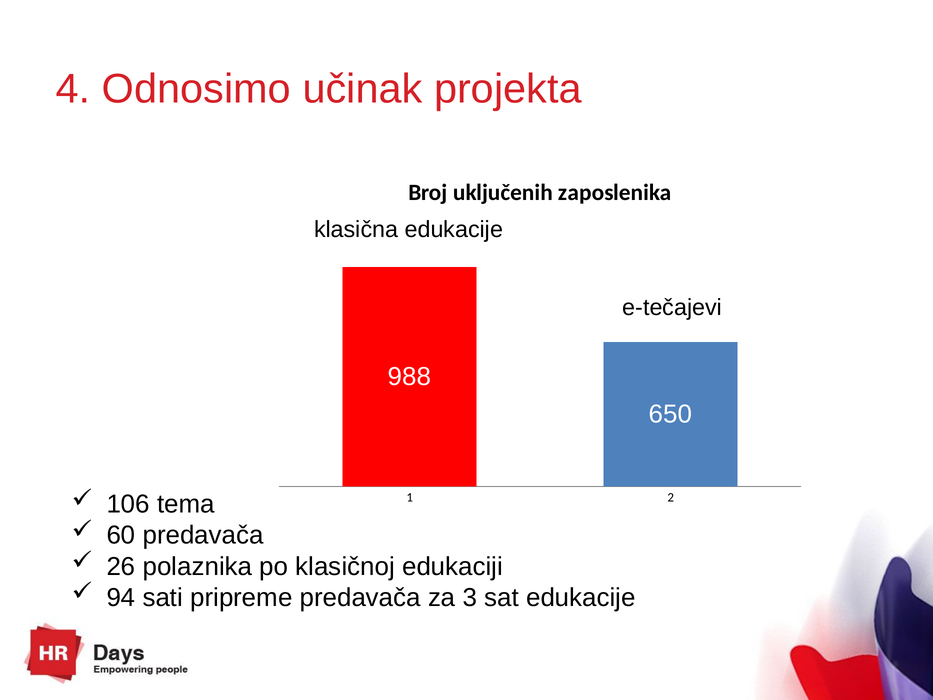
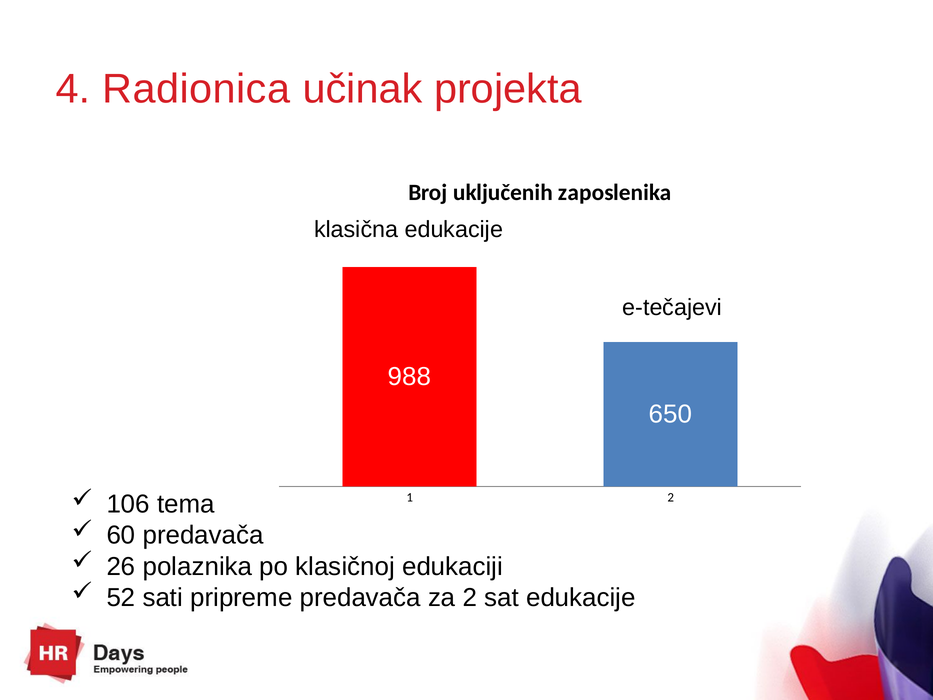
Odnosimo: Odnosimo -> Radionica
94: 94 -> 52
za 3: 3 -> 2
